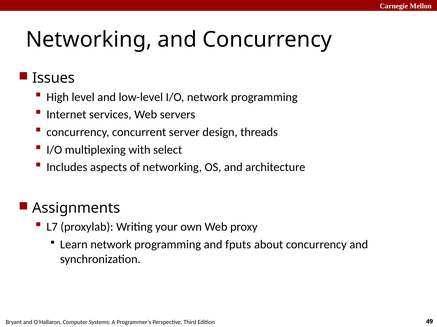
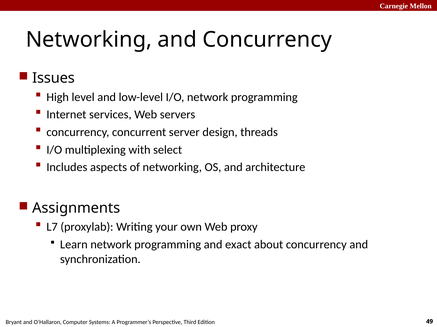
fputs: fputs -> exact
